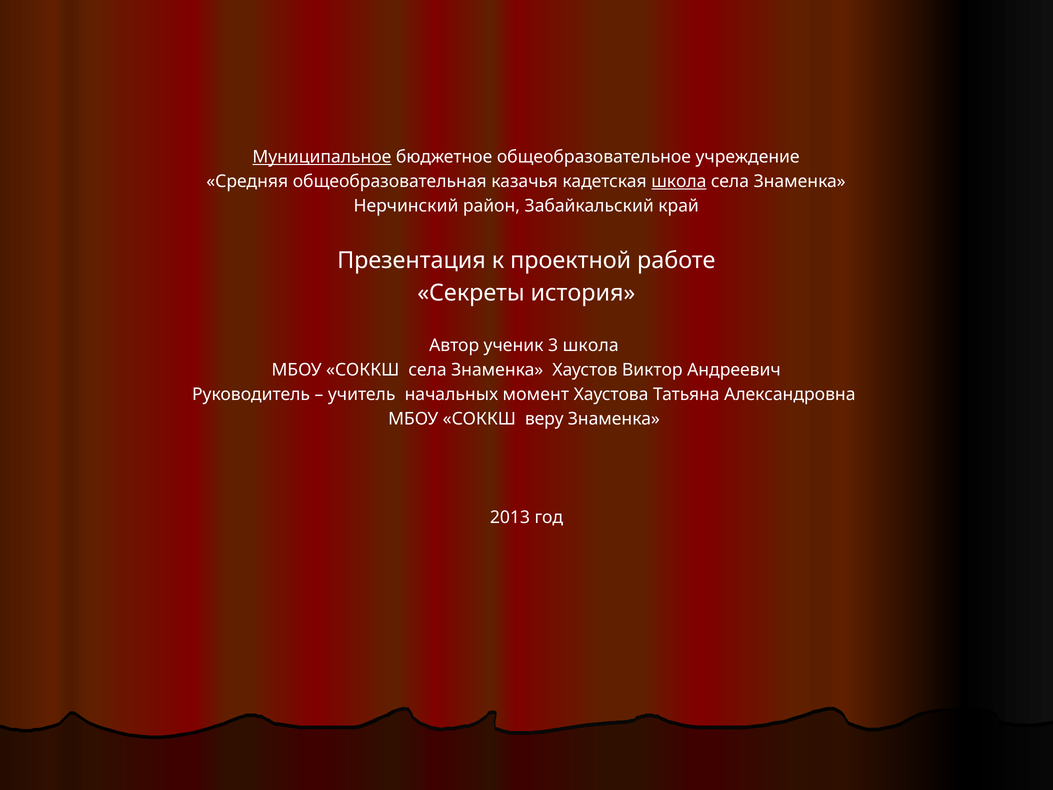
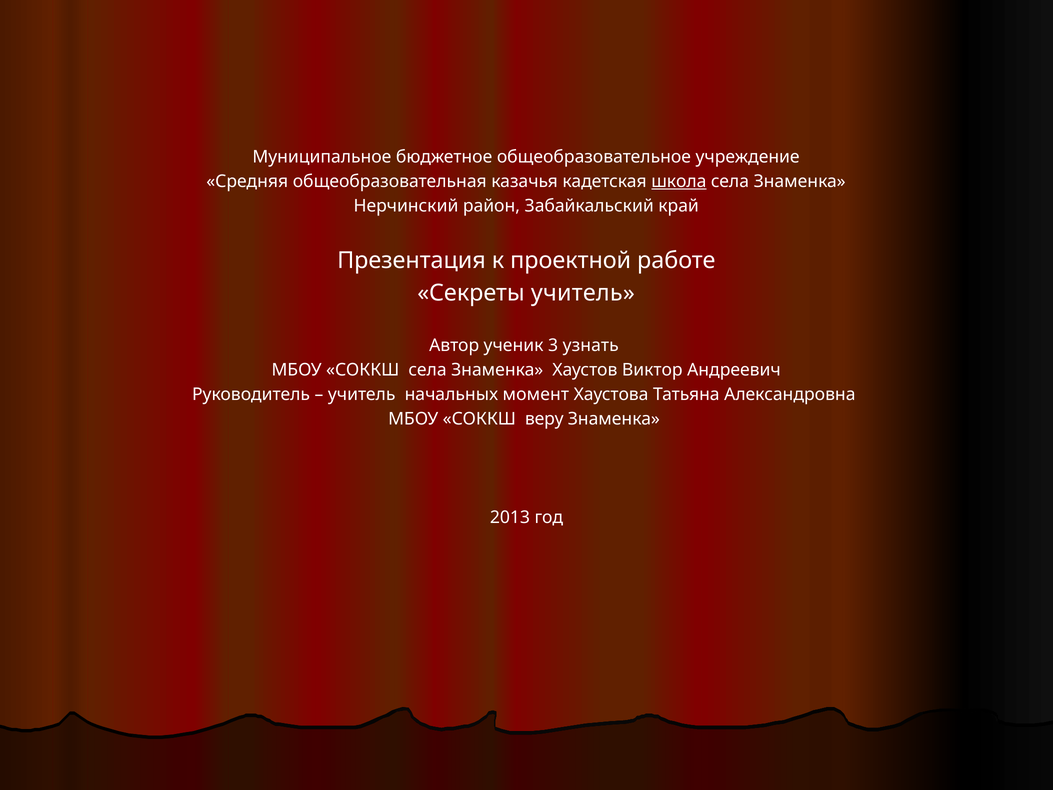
Муниципальное underline: present -> none
Секреты история: история -> учитель
3 школа: школа -> узнать
